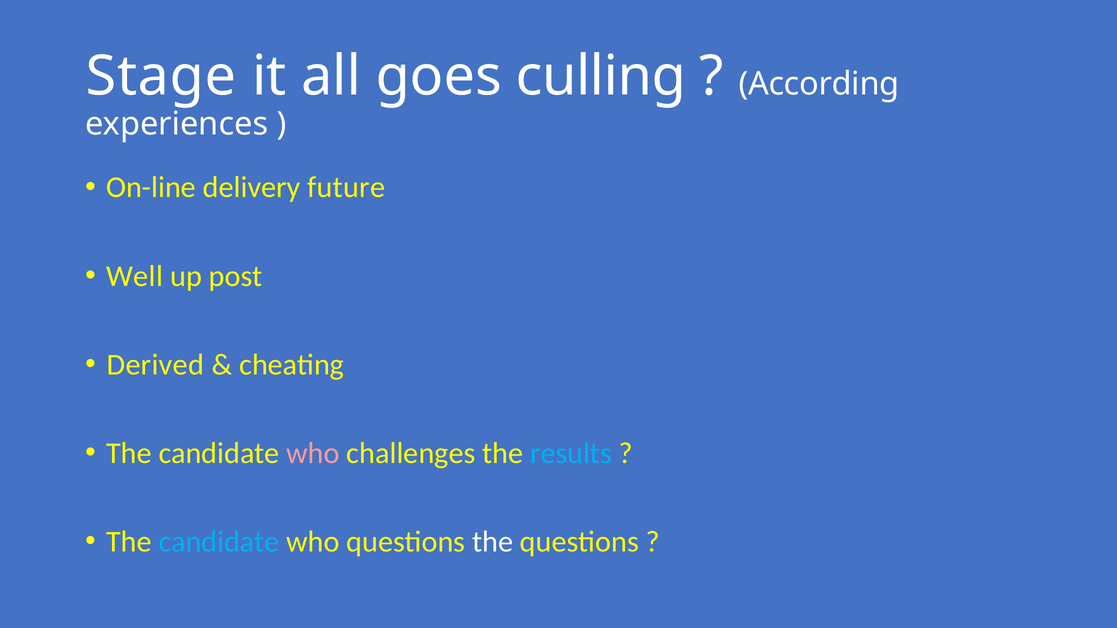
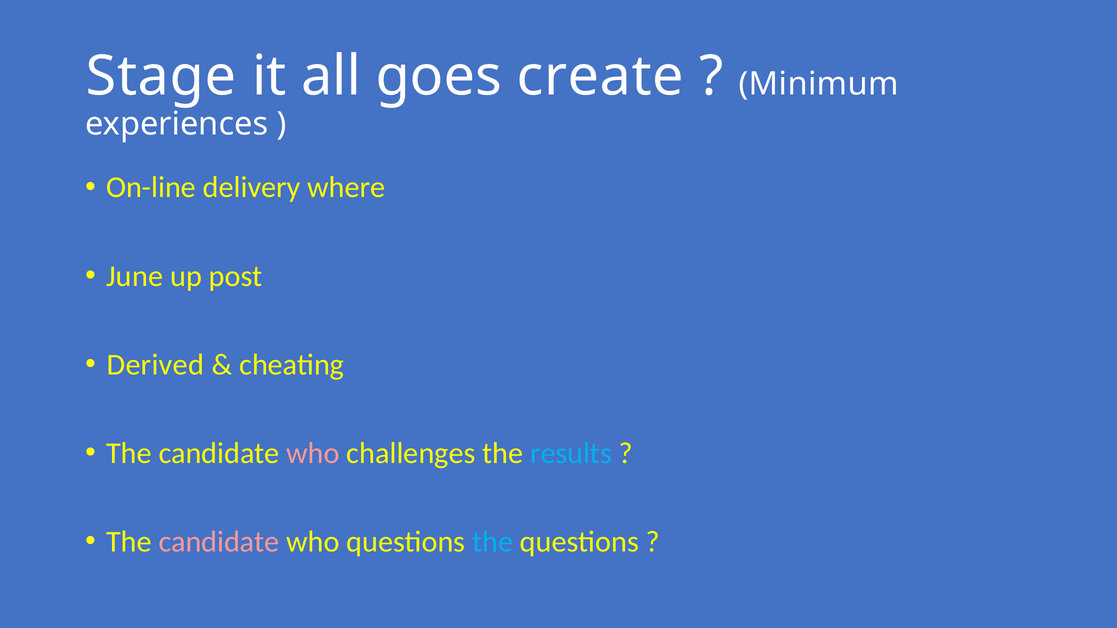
culling: culling -> create
According: According -> Minimum
future: future -> where
Well: Well -> June
candidate at (219, 542) colour: light blue -> pink
the at (493, 542) colour: white -> light blue
